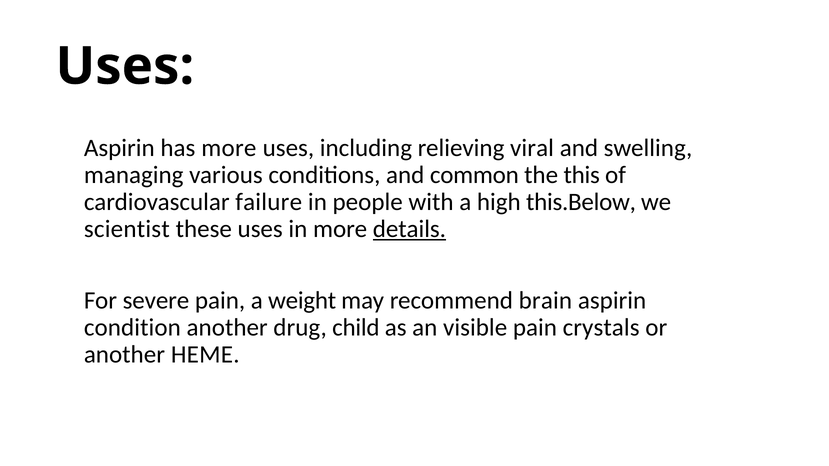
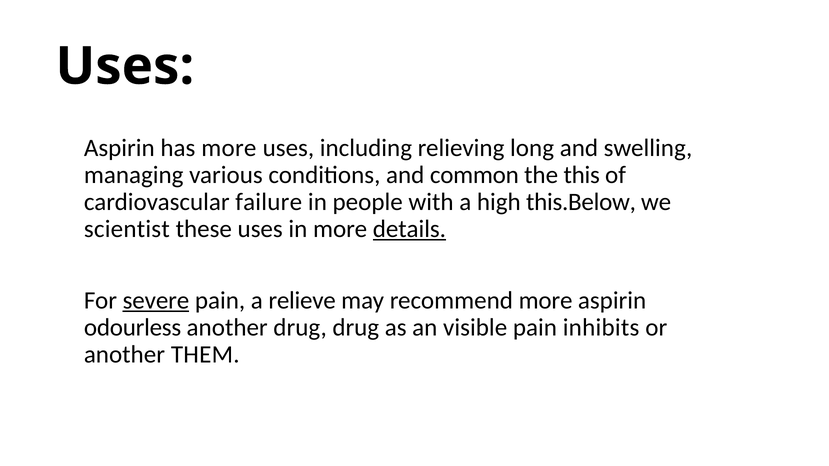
viral: viral -> long
severe underline: none -> present
weight: weight -> relieve
recommend brain: brain -> more
condition: condition -> odourless
drug child: child -> drug
crystals: crystals -> inhibits
HEME: HEME -> THEM
